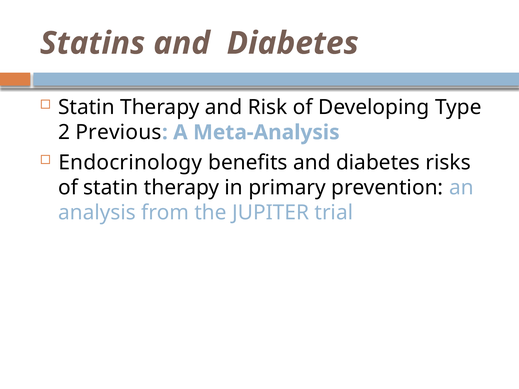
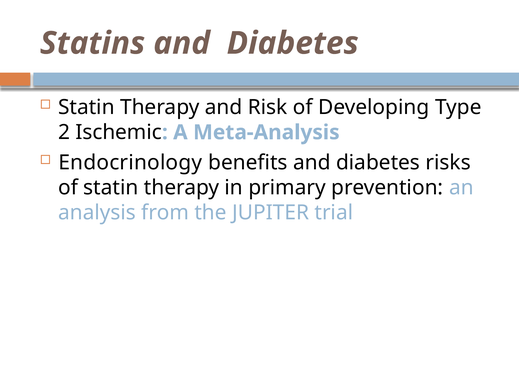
Previous: Previous -> Ischemic
